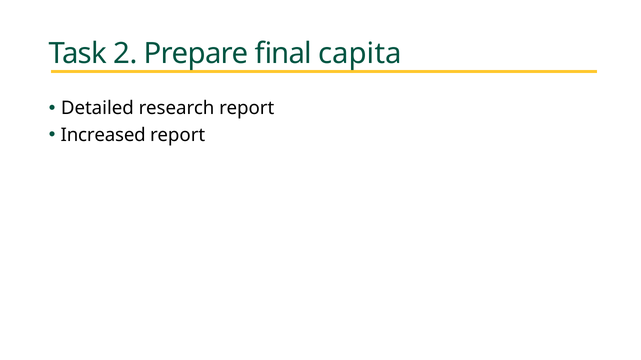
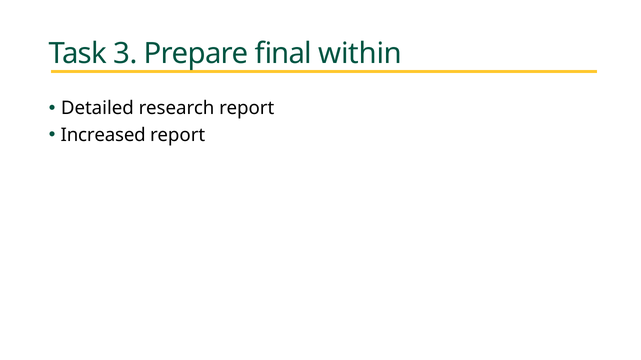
2: 2 -> 3
capita: capita -> within
